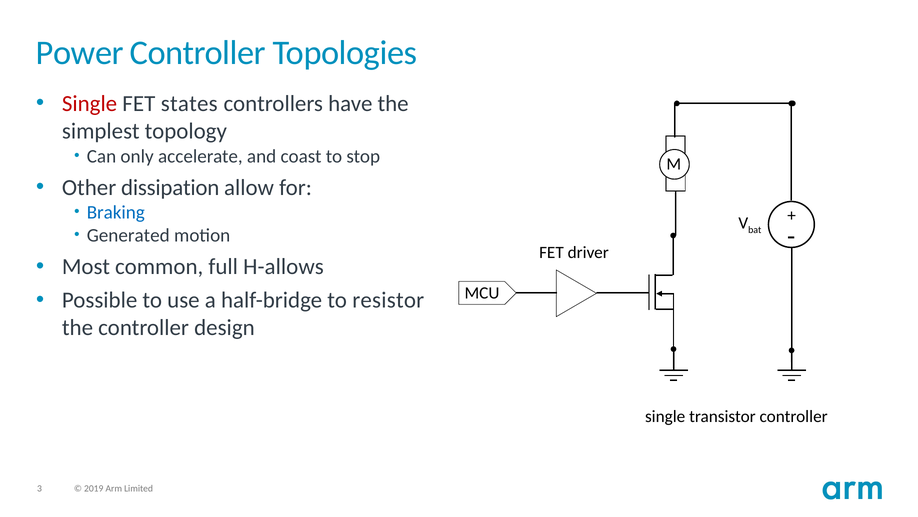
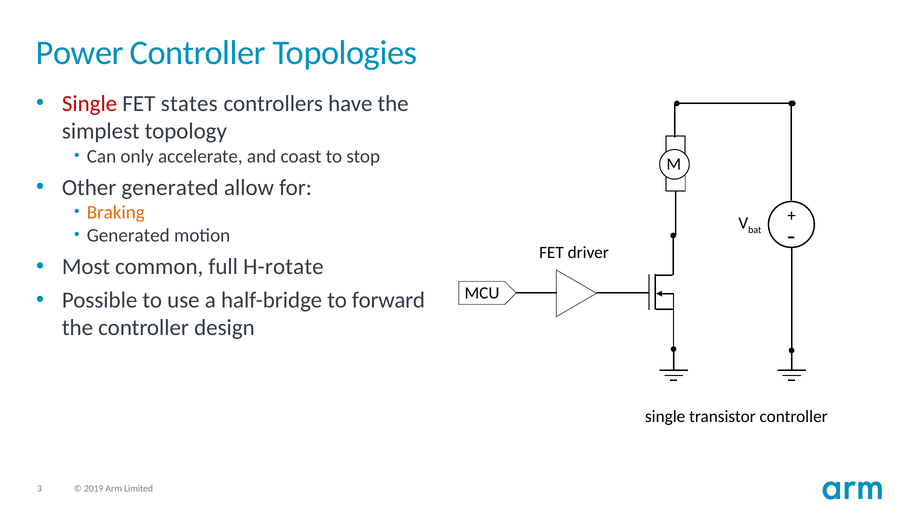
Other dissipation: dissipation -> generated
Braking colour: blue -> orange
H-allows: H-allows -> H-rotate
resistor: resistor -> forward
